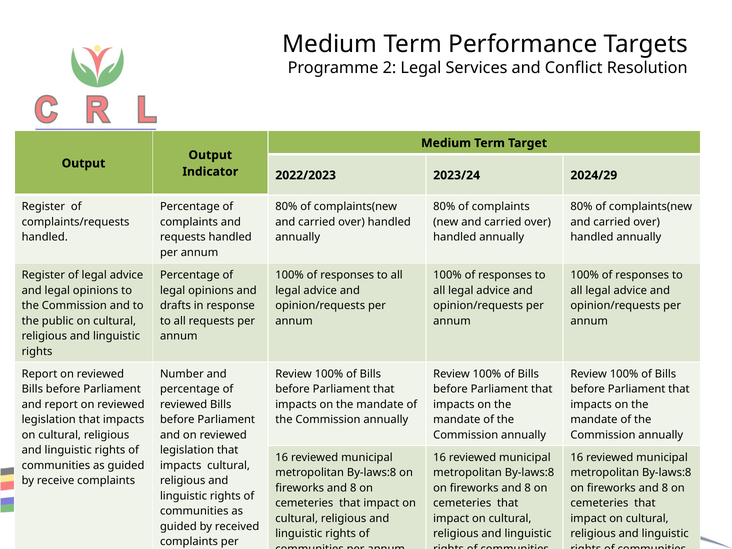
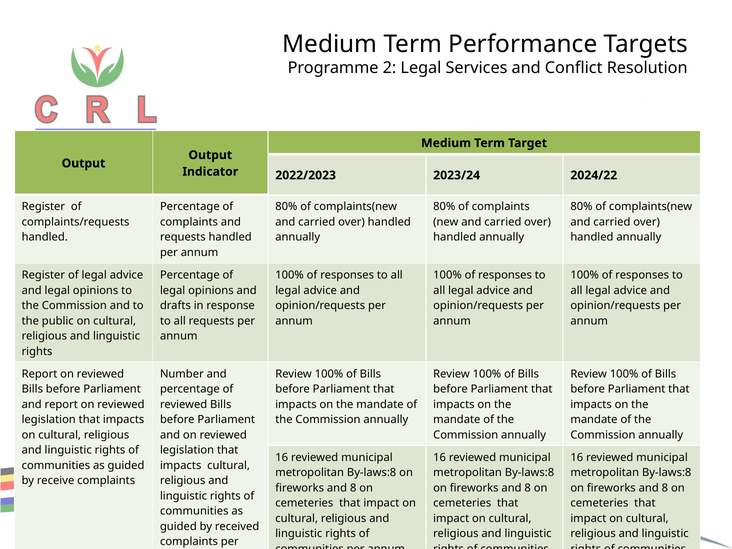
2024/29: 2024/29 -> 2024/22
